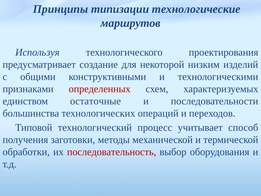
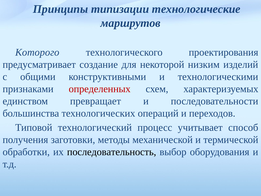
Используя: Используя -> Которого
остаточные: остаточные -> превращает
последовательность colour: red -> black
